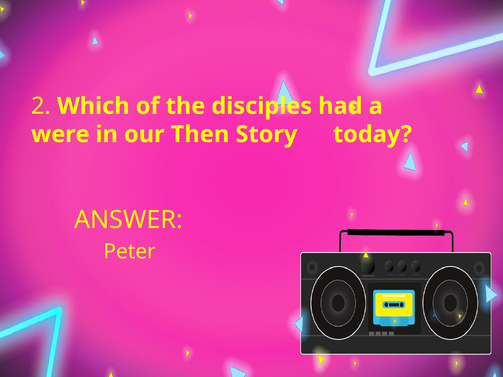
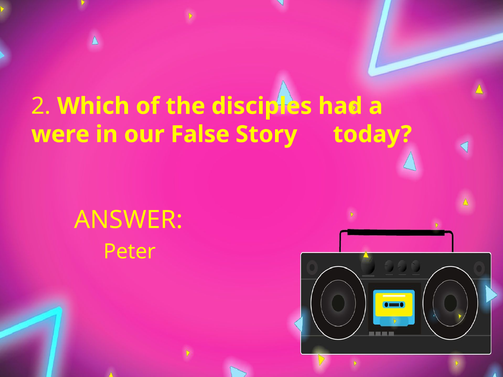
Then: Then -> False
